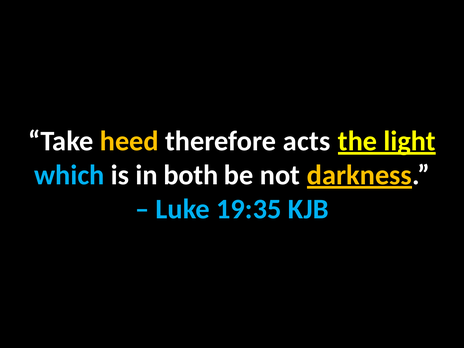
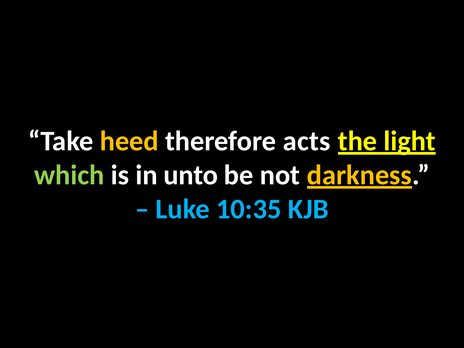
which colour: light blue -> light green
both: both -> unto
19:35: 19:35 -> 10:35
